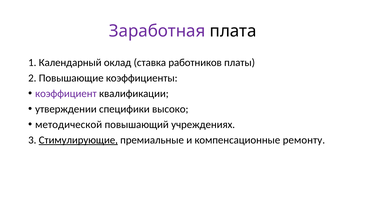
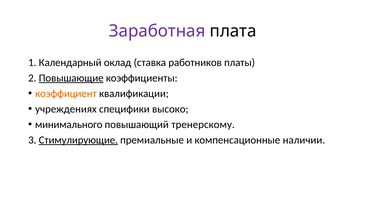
Повышающие underline: none -> present
коэффициент colour: purple -> orange
утверждении: утверждении -> учреждениях
методической: методической -> минимального
учреждениях: учреждениях -> тренерскому
ремонту: ремонту -> наличии
